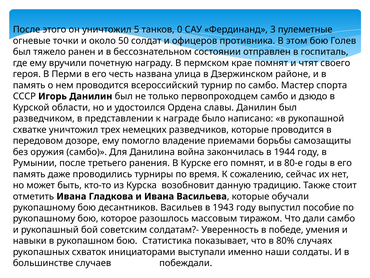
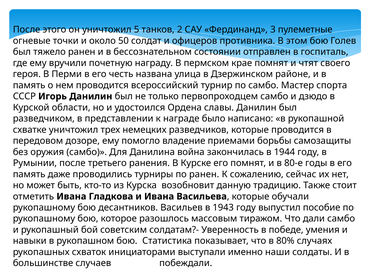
0: 0 -> 2
по время: время -> ранен
